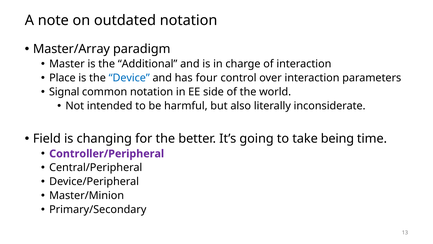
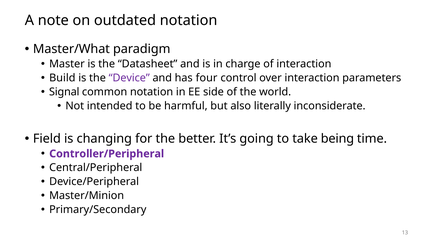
Master/Array: Master/Array -> Master/What
Additional: Additional -> Datasheet
Place: Place -> Build
Device colour: blue -> purple
